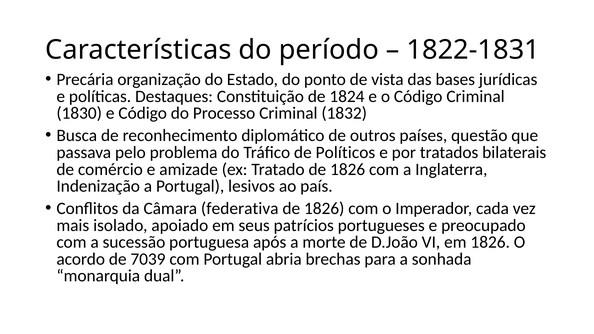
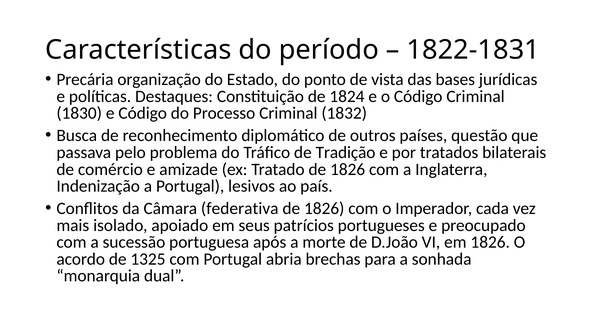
Políticos: Políticos -> Tradição
7039: 7039 -> 1325
